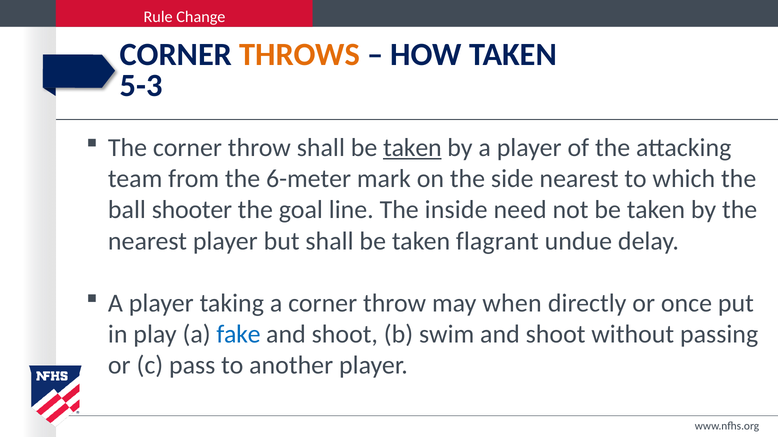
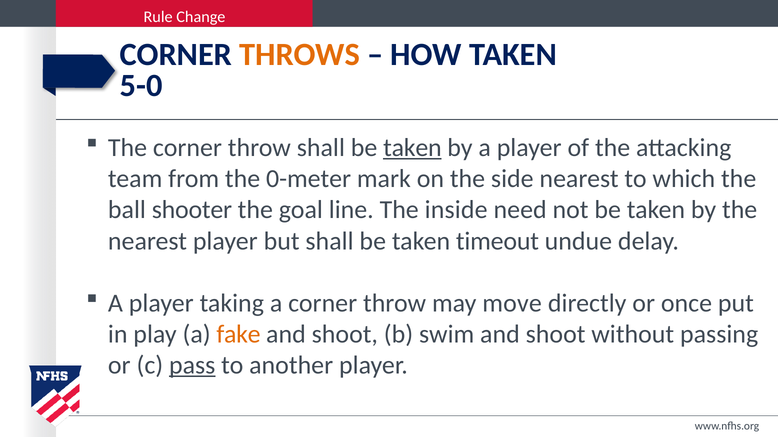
5-3: 5-3 -> 5-0
6-meter: 6-meter -> 0-meter
flagrant: flagrant -> timeout
when: when -> move
fake colour: blue -> orange
pass underline: none -> present
